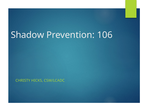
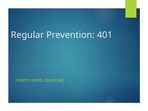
Shadow: Shadow -> Regular
106: 106 -> 401
